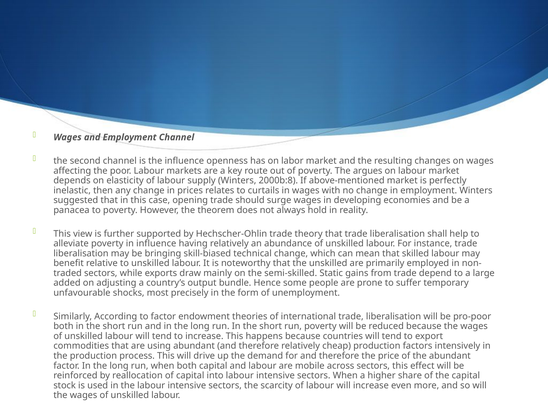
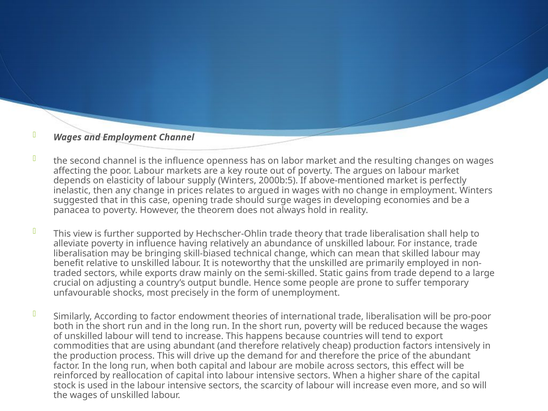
2000b:8: 2000b:8 -> 2000b:5
curtails: curtails -> argued
added: added -> crucial
